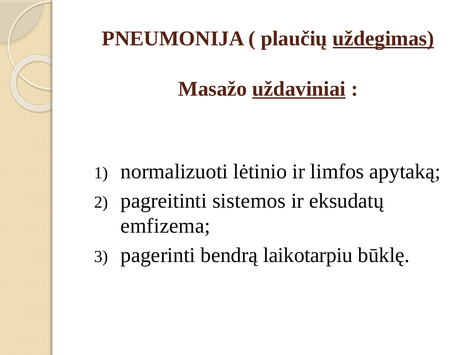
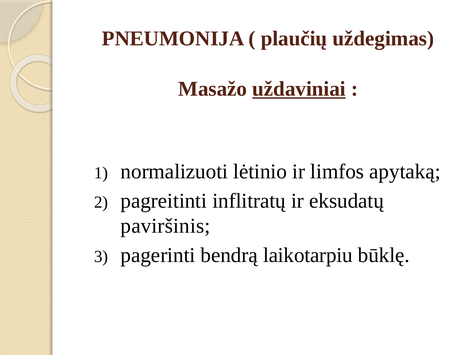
uždegimas underline: present -> none
sistemos: sistemos -> inflitratų
emfizema: emfizema -> paviršinis
